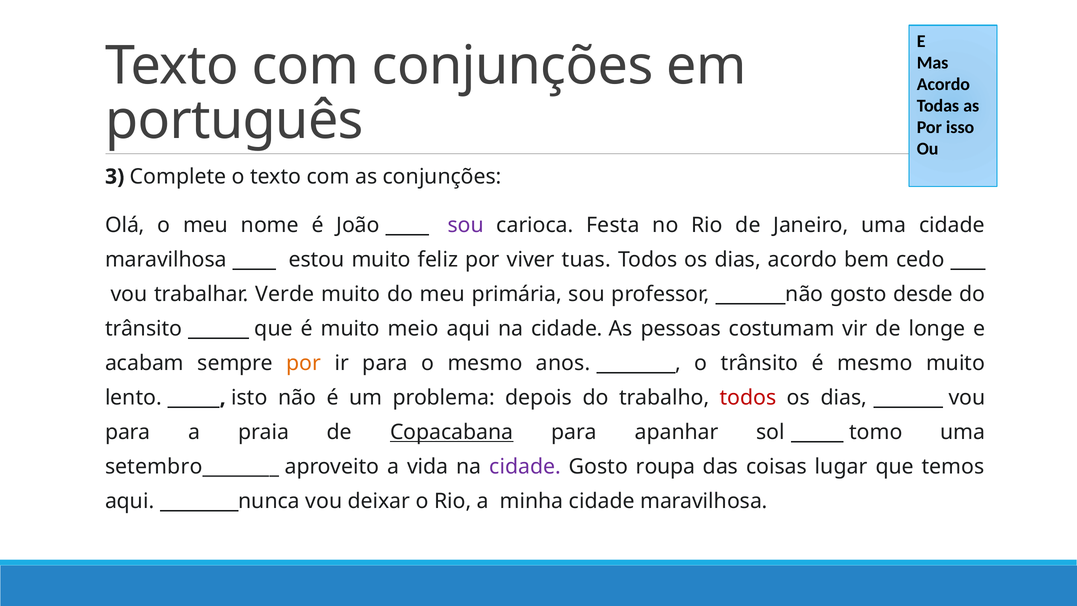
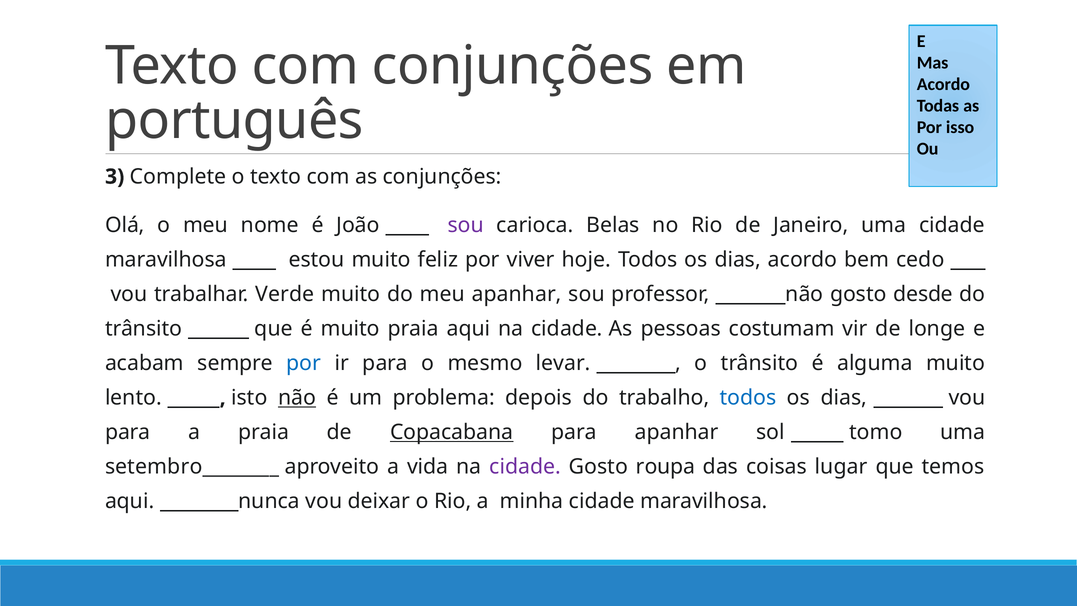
Festa: Festa -> Belas
tuas: tuas -> hoje
meu primária: primária -> apanhar
muito meio: meio -> praia
por at (304, 363) colour: orange -> blue
anos: anos -> levar
é mesmo: mesmo -> alguma
não at (297, 398) underline: none -> present
todos at (748, 398) colour: red -> blue
